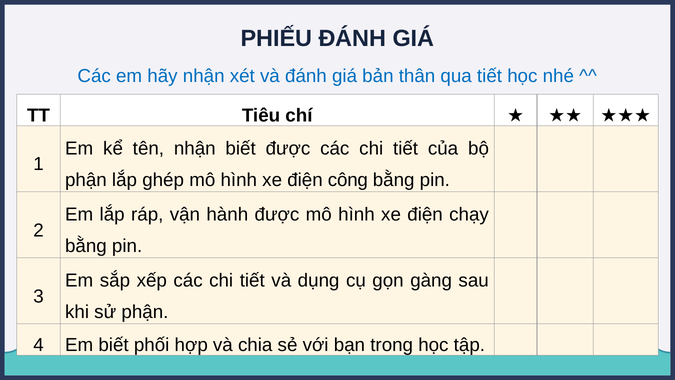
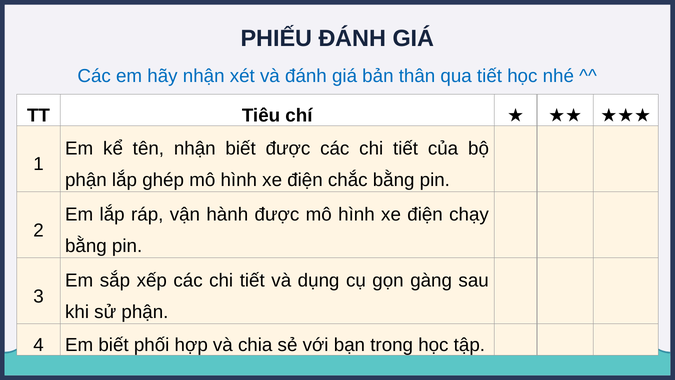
công: công -> chắc
